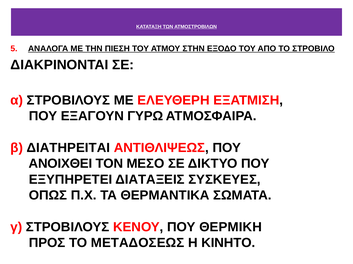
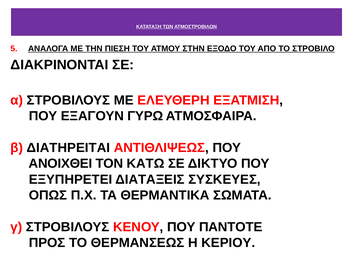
ΜΕΣΟ: ΜΕΣΟ -> ΚΑΤΩ
ΘΕΡΜΙΚΗ: ΘΕΡΜΙΚΗ -> ΠΑΝΤΟΤΕ
ΜΕΤΑΔΟΣΕΩΣ: ΜΕΤΑΔΟΣΕΩΣ -> ΘΕΡΜΑΝΣΕΩΣ
ΚΙΝΗΤΟ: ΚΙΝΗΤΟ -> ΚΕΡΙΟΥ
